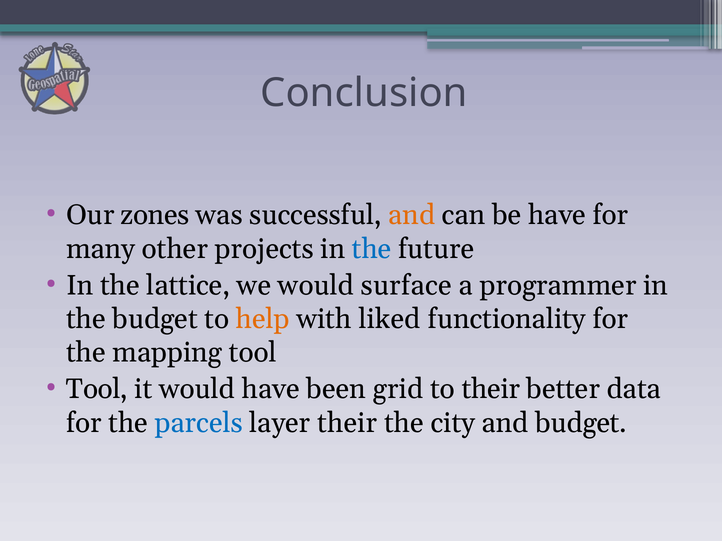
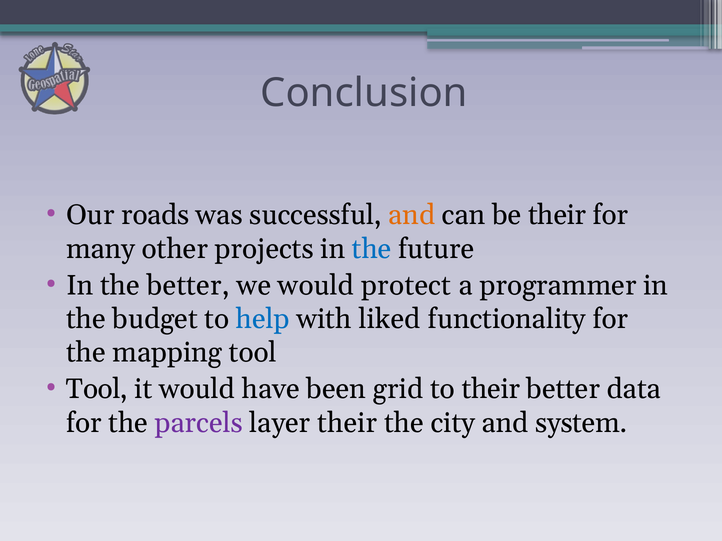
zones: zones -> roads
be have: have -> their
the lattice: lattice -> better
surface: surface -> protect
help colour: orange -> blue
parcels colour: blue -> purple
and budget: budget -> system
